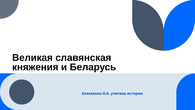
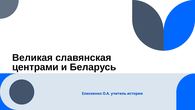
княжения: княжения -> центрами
